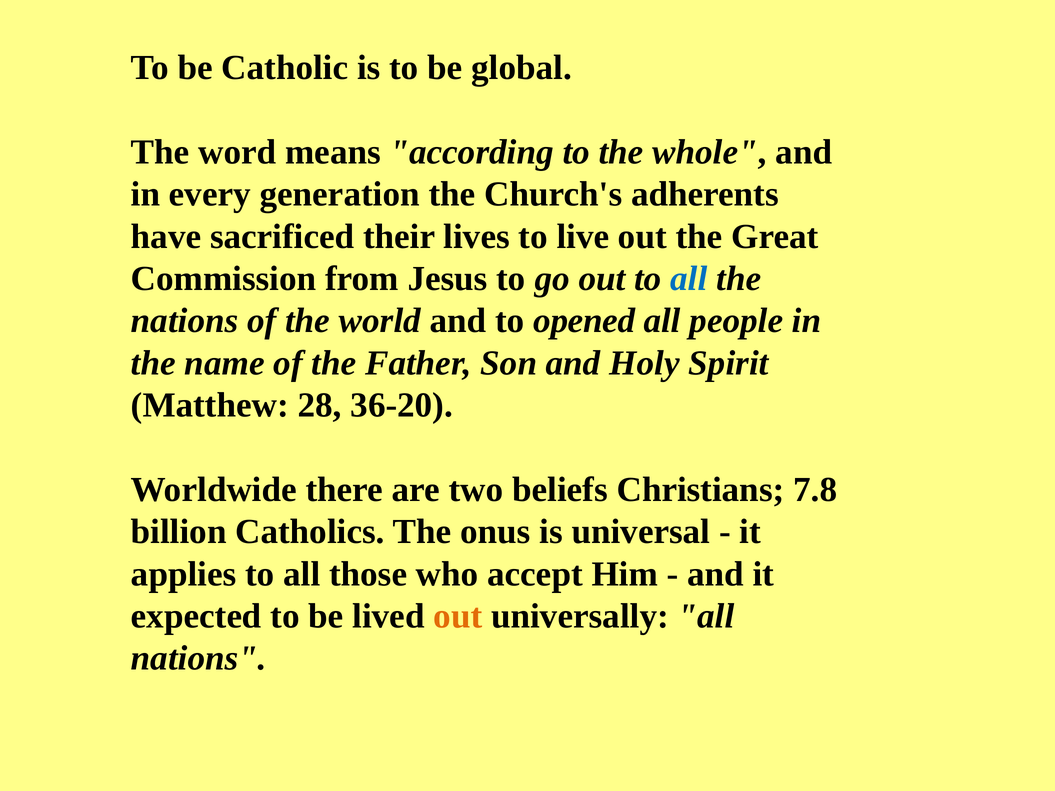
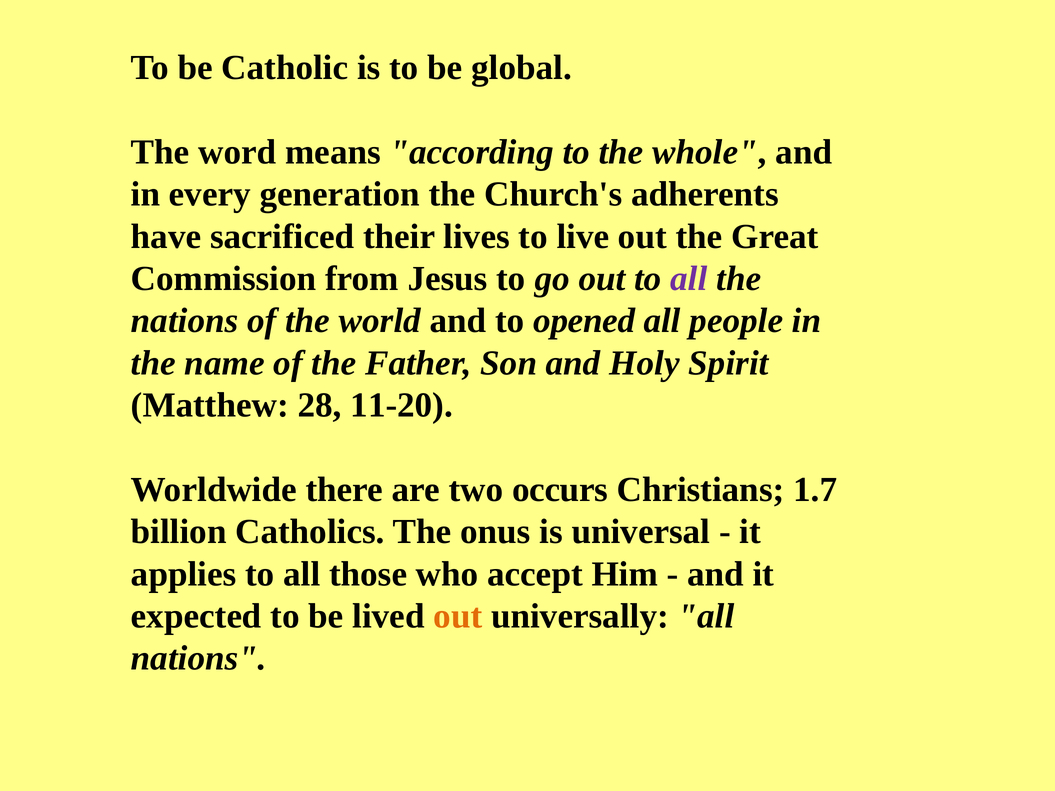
all at (689, 279) colour: blue -> purple
36-20: 36-20 -> 11-20
beliefs: beliefs -> occurs
7.8: 7.8 -> 1.7
